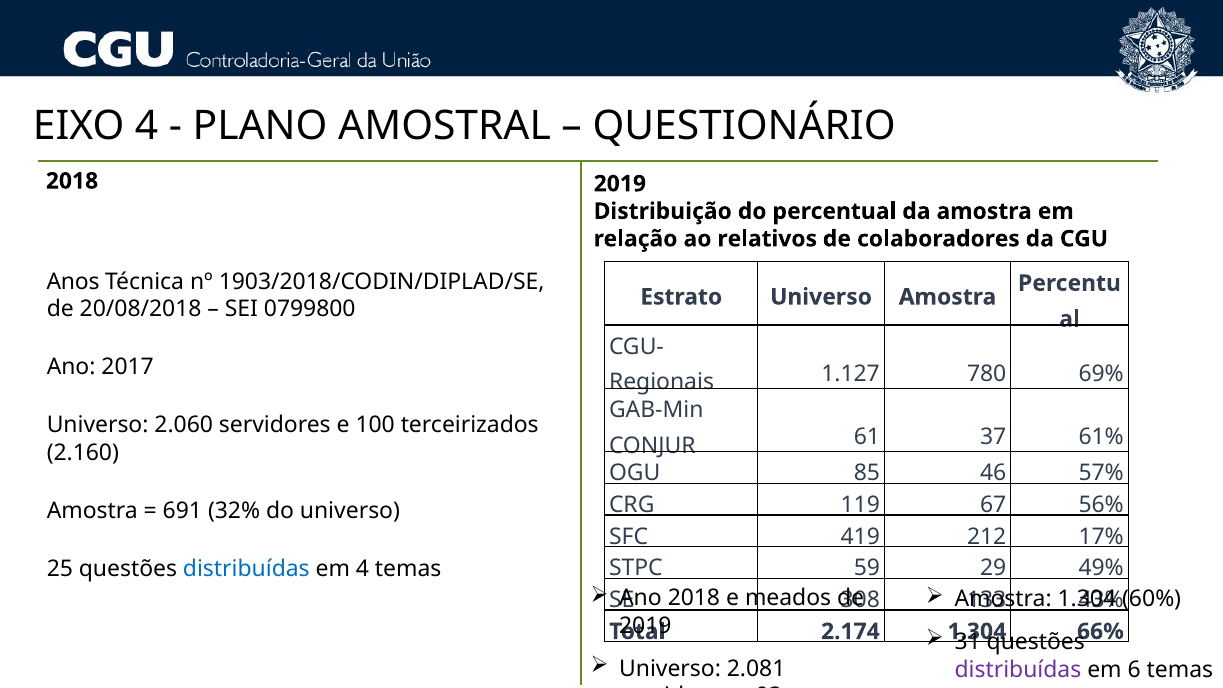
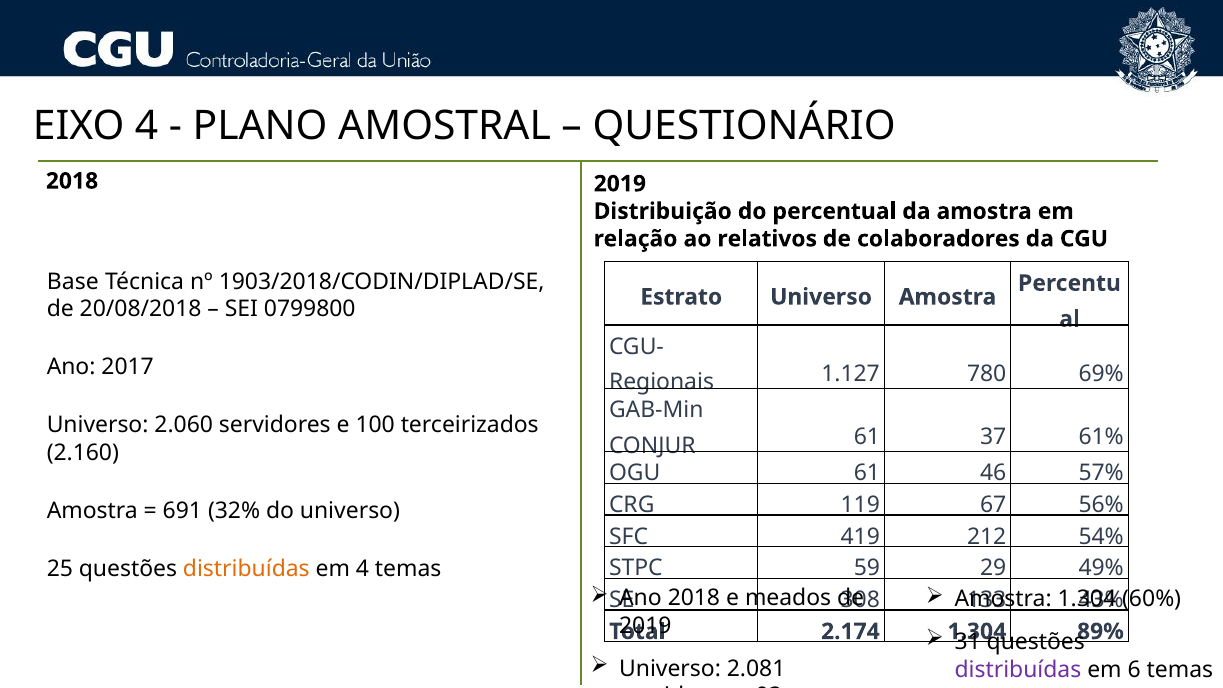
Anos: Anos -> Base
OGU 85: 85 -> 61
17%: 17% -> 54%
distribuídas at (246, 569) colour: blue -> orange
66%: 66% -> 89%
